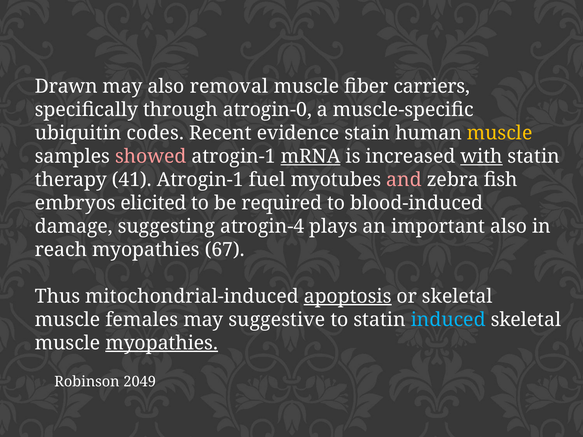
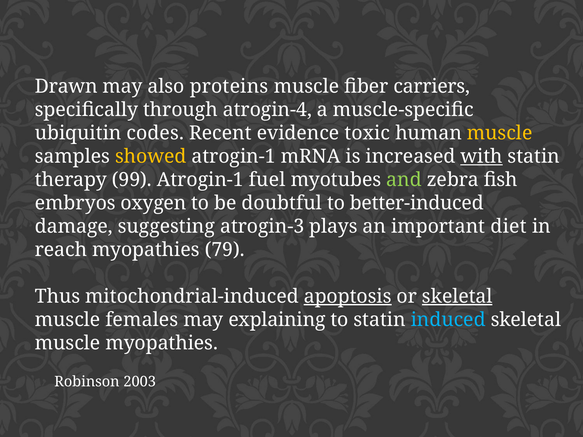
removal: removal -> proteins
atrogin-0: atrogin-0 -> atrogin-4
stain: stain -> toxic
showed colour: pink -> yellow
mRNA underline: present -> none
41: 41 -> 99
and colour: pink -> light green
elicited: elicited -> oxygen
required: required -> doubtful
blood-induced: blood-induced -> better-induced
atrogin-4: atrogin-4 -> atrogin-3
important also: also -> diet
67: 67 -> 79
skeletal at (457, 297) underline: none -> present
suggestive: suggestive -> explaining
myopathies at (162, 343) underline: present -> none
2049: 2049 -> 2003
